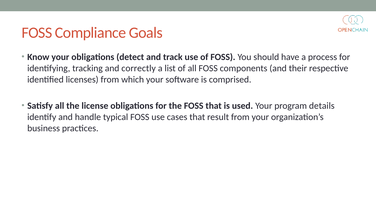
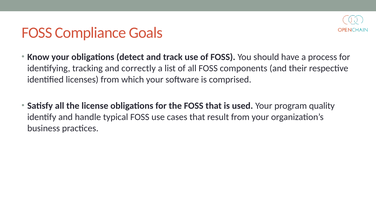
details: details -> quality
